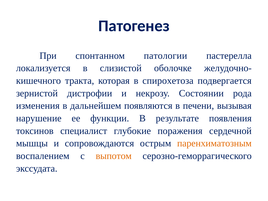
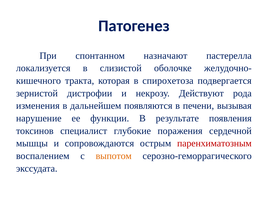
патологии: патологии -> назначают
Состоянии: Состоянии -> Действуют
паренхиматозным colour: orange -> red
